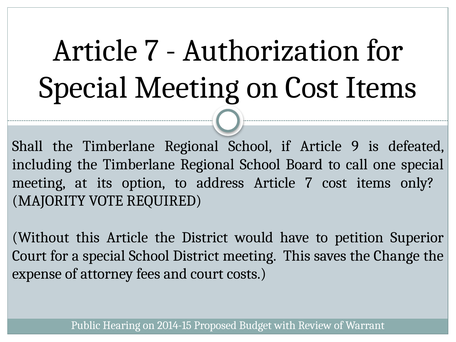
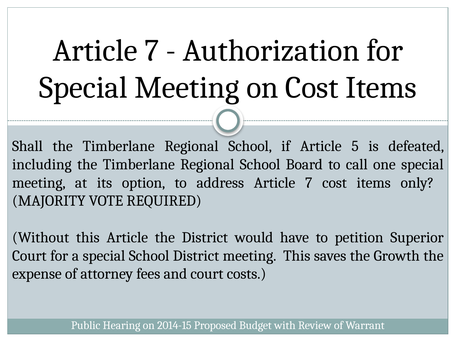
9: 9 -> 5
Change: Change -> Growth
